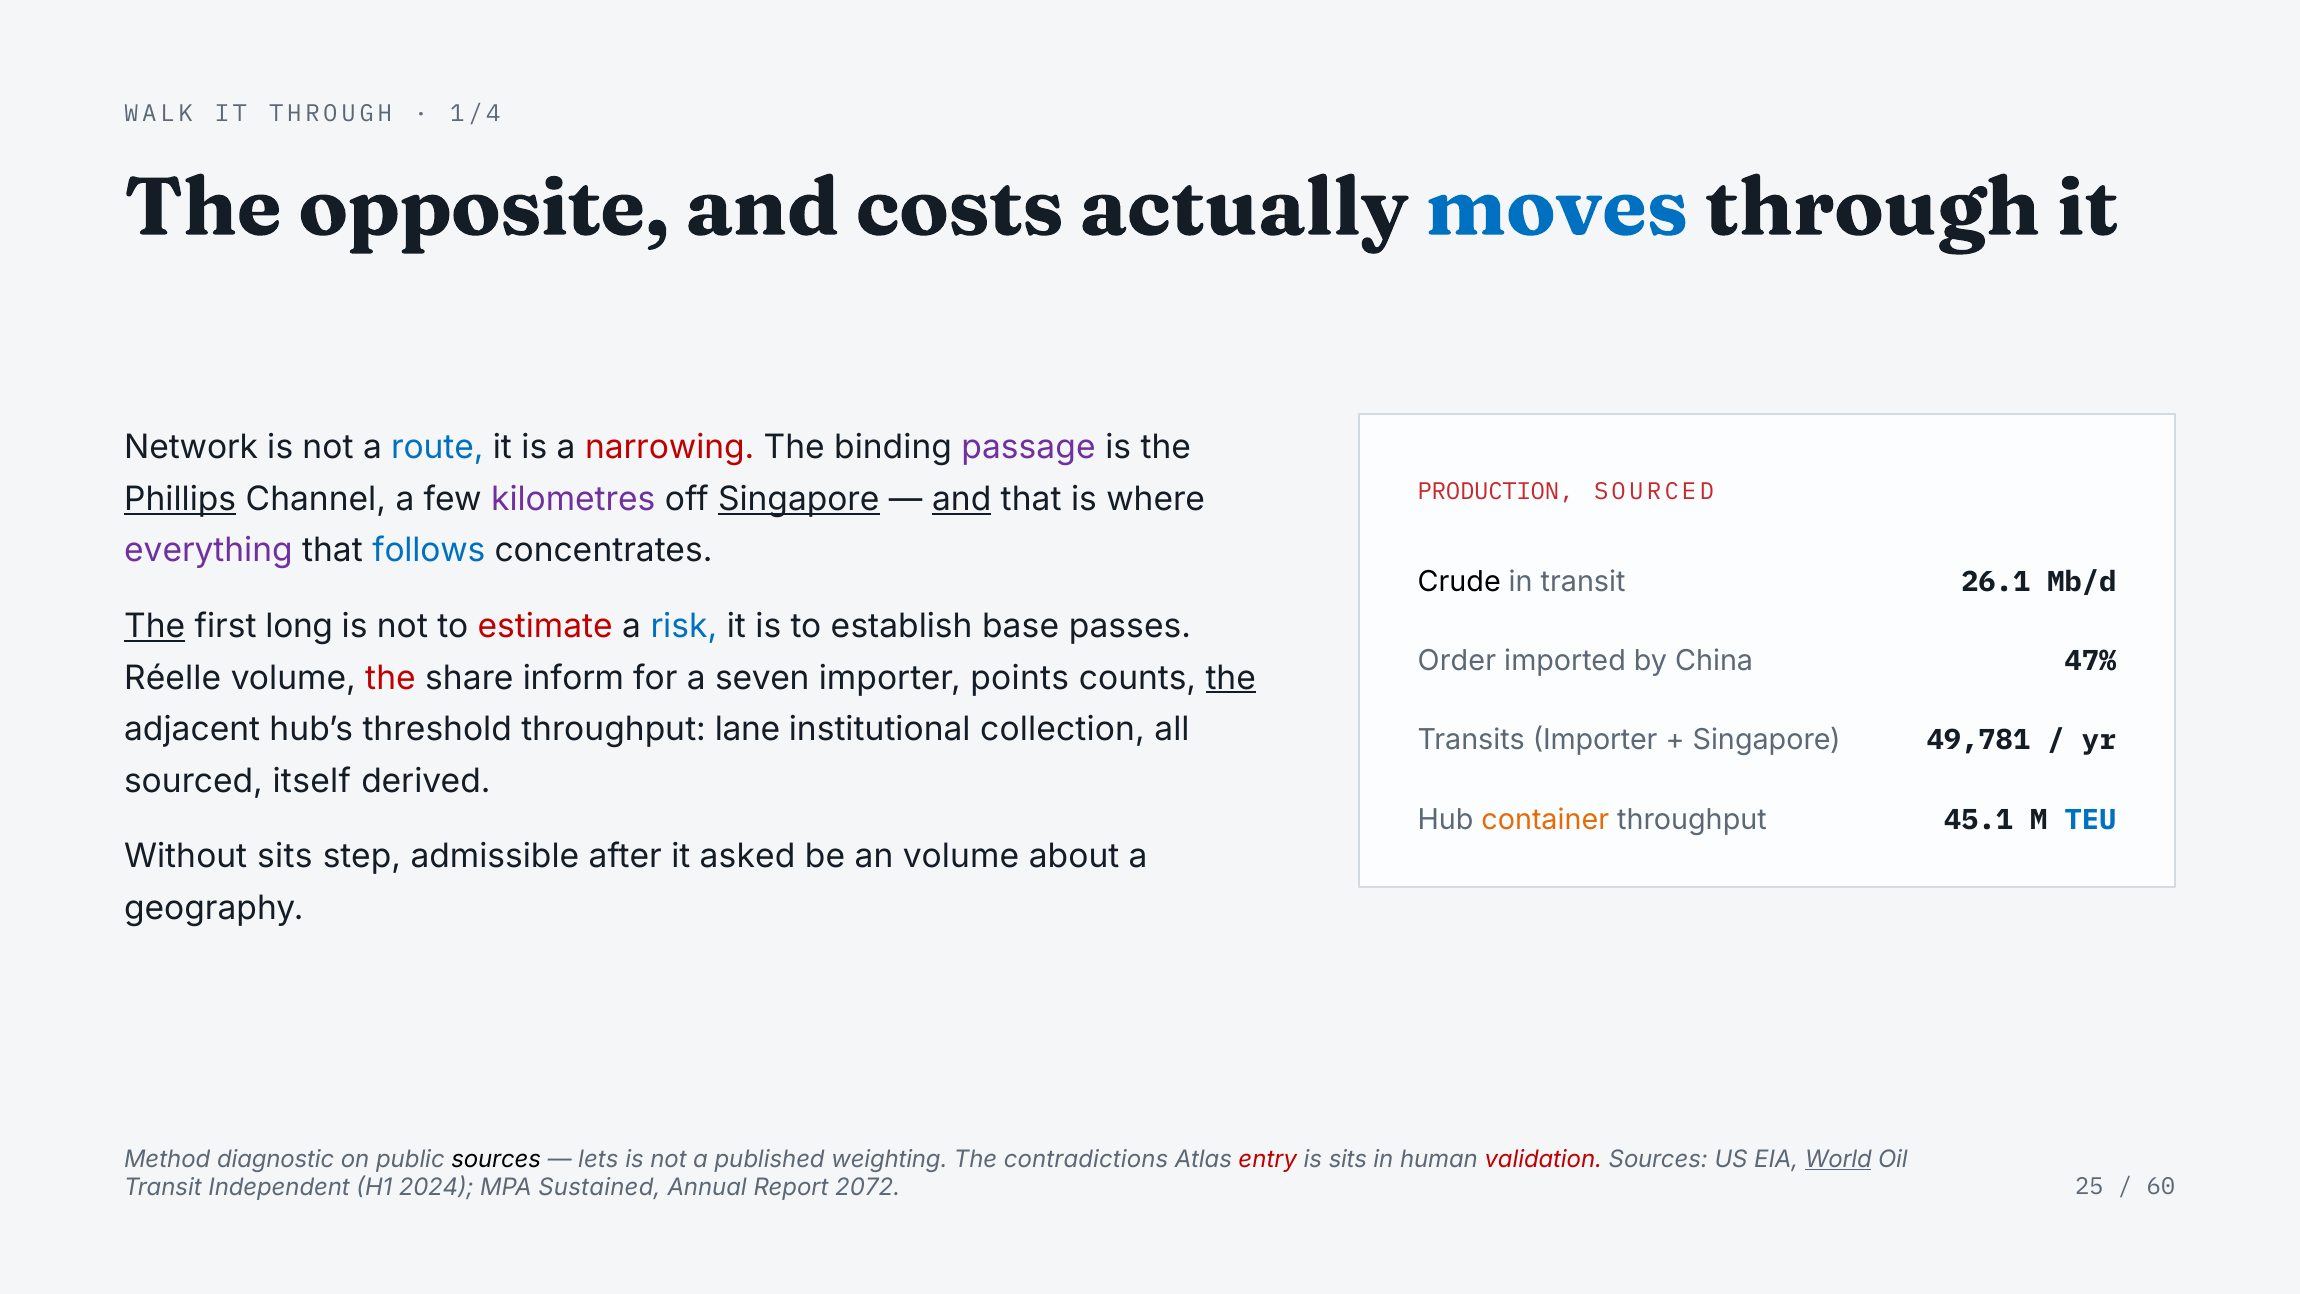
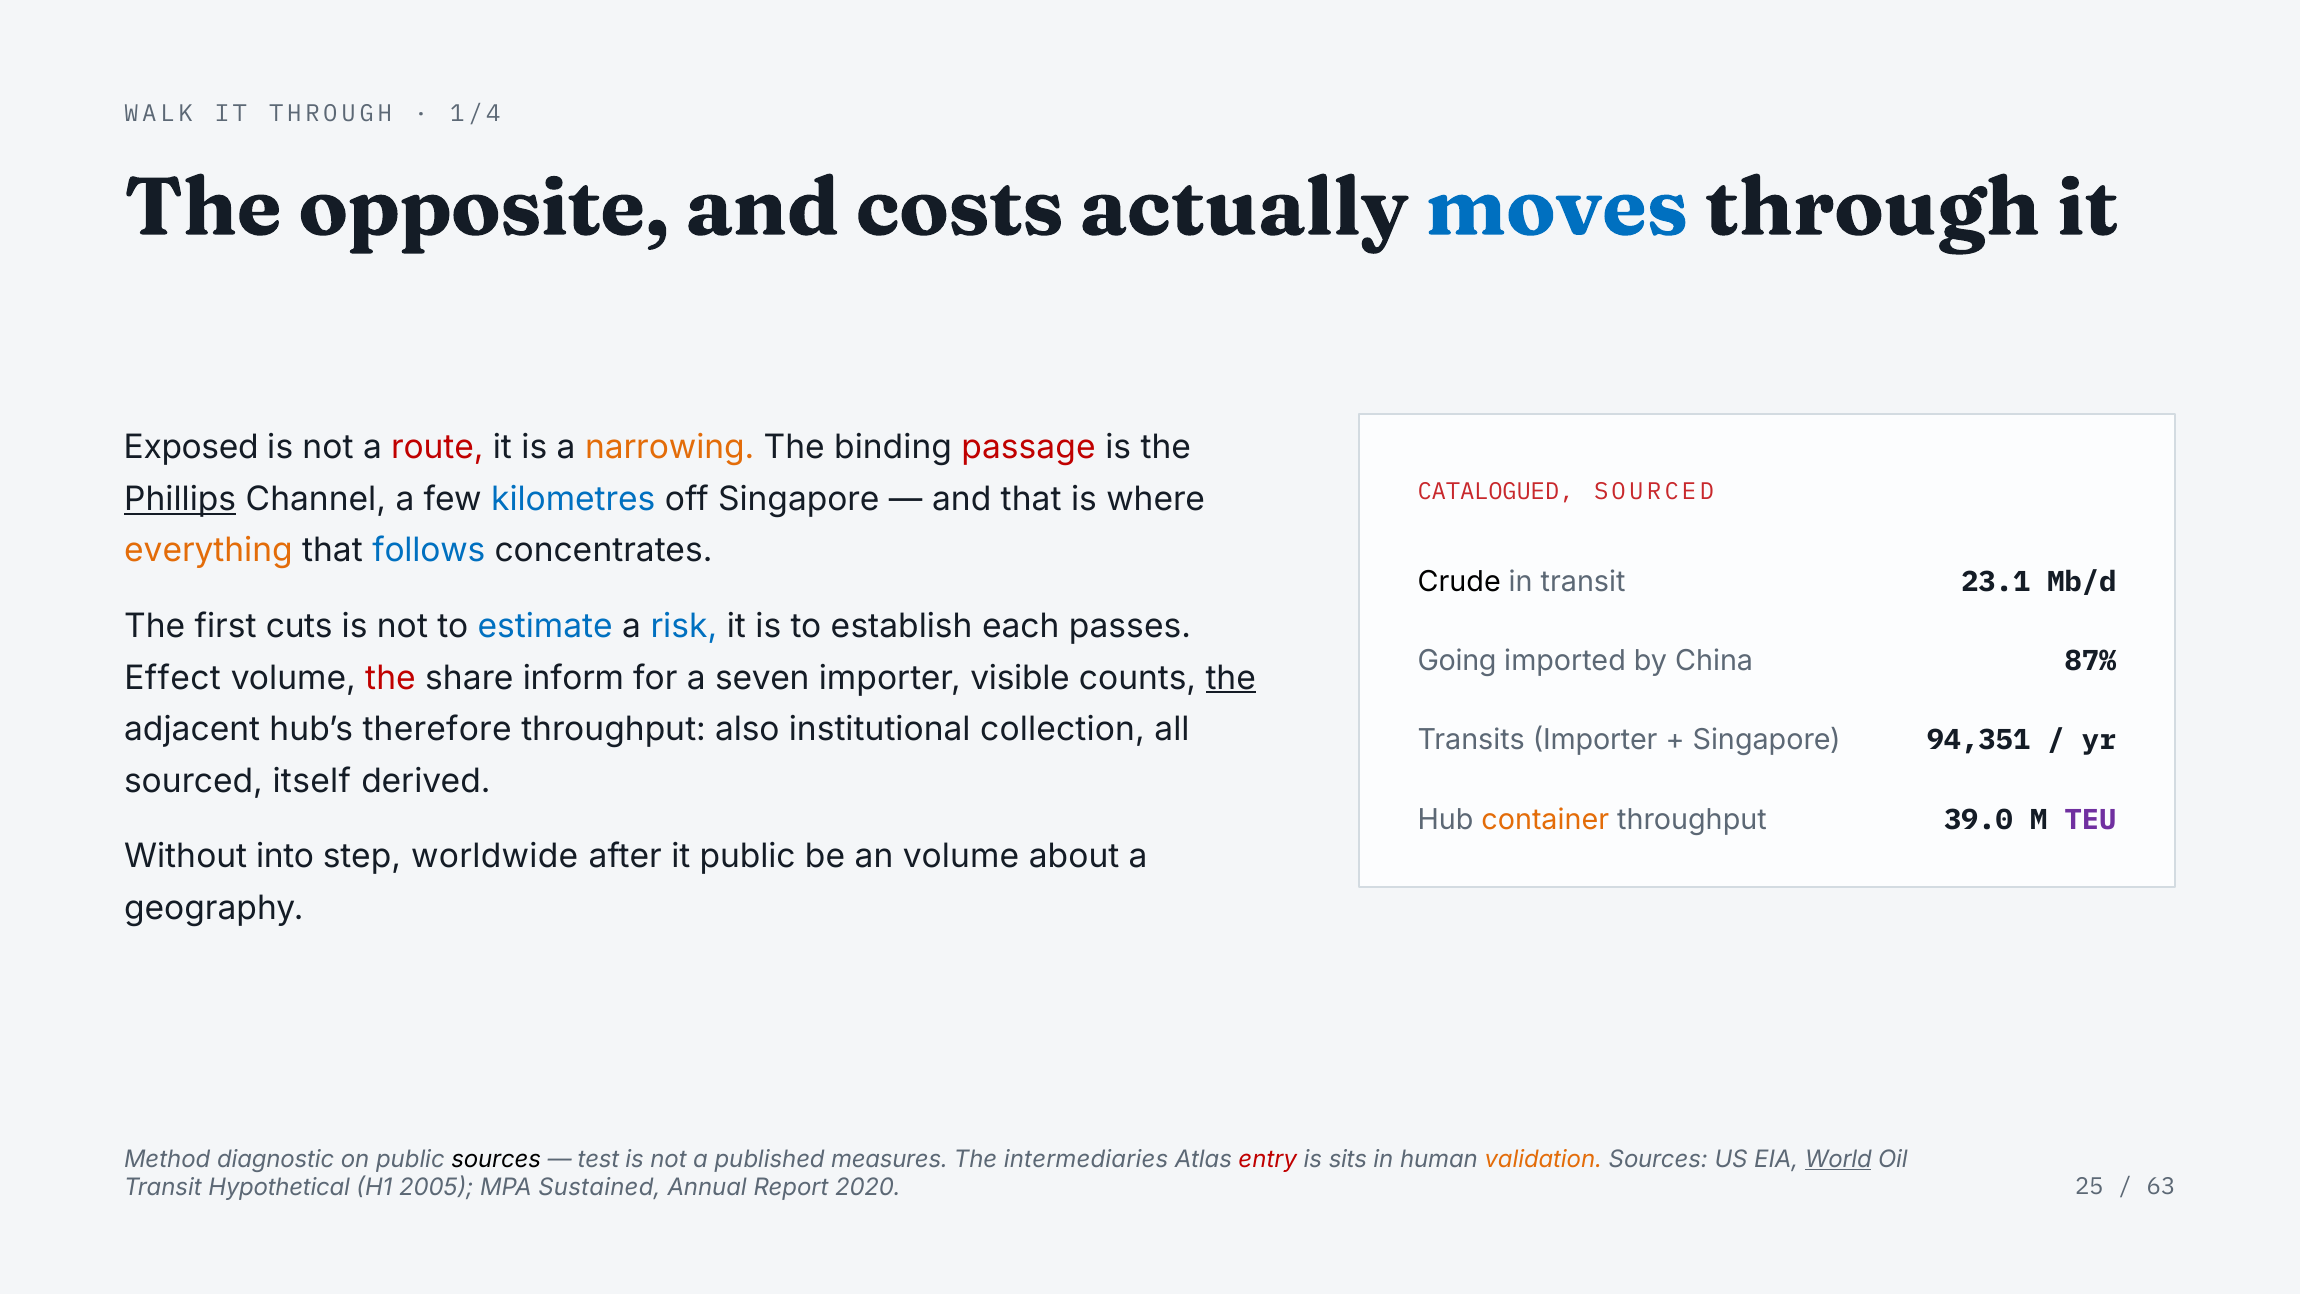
Network: Network -> Exposed
route colour: blue -> red
narrowing colour: red -> orange
passage colour: purple -> red
PRODUCTION: PRODUCTION -> CATALOGUED
kilometres colour: purple -> blue
Singapore at (799, 499) underline: present -> none
and at (962, 499) underline: present -> none
everything colour: purple -> orange
26.1: 26.1 -> 23.1
The at (155, 626) underline: present -> none
long: long -> cuts
estimate colour: red -> blue
base: base -> each
Order: Order -> Going
47%: 47% -> 87%
Réelle: Réelle -> Effect
points: points -> visible
threshold: threshold -> therefore
lane: lane -> also
49,781: 49,781 -> 94,351
45.1: 45.1 -> 39.0
TEU colour: blue -> purple
Without sits: sits -> into
admissible: admissible -> worldwide
it asked: asked -> public
lets: lets -> test
weighting: weighting -> measures
contradictions: contradictions -> intermediaries
validation colour: red -> orange
Independent: Independent -> Hypothetical
2024: 2024 -> 2005
2072: 2072 -> 2020
60: 60 -> 63
